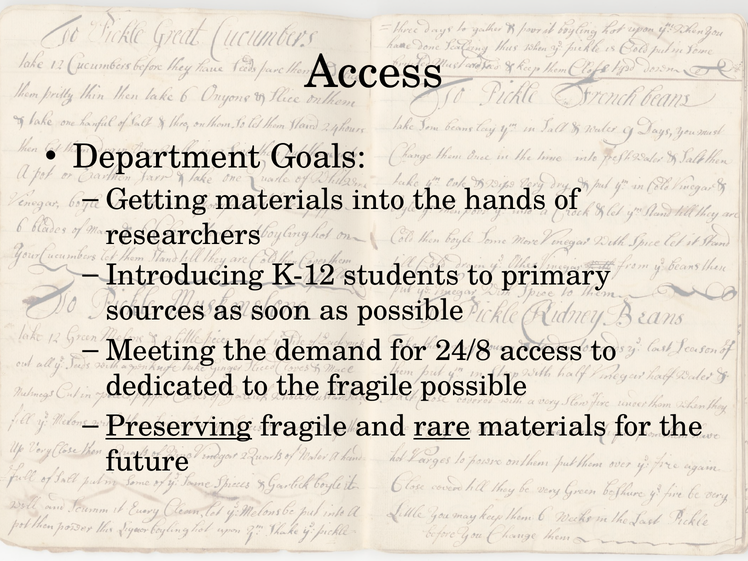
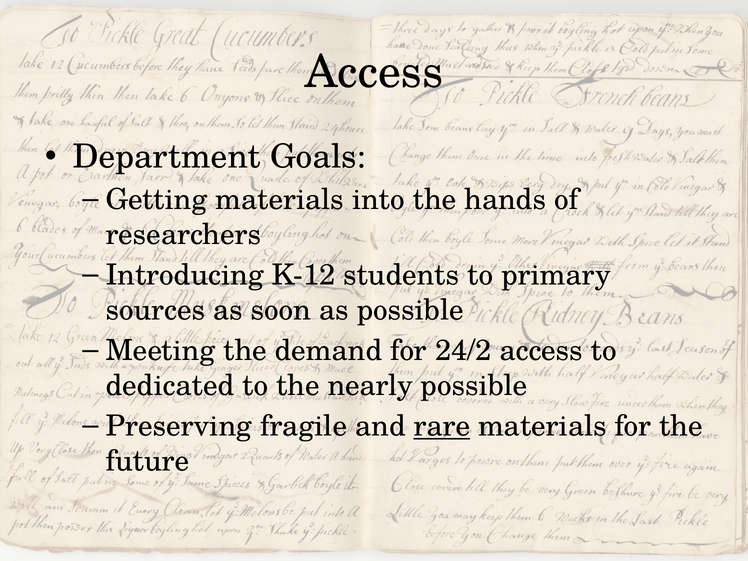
24/8: 24/8 -> 24/2
the fragile: fragile -> nearly
Preserving underline: present -> none
